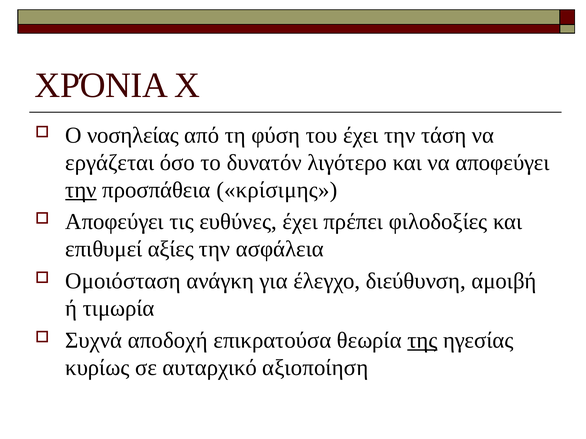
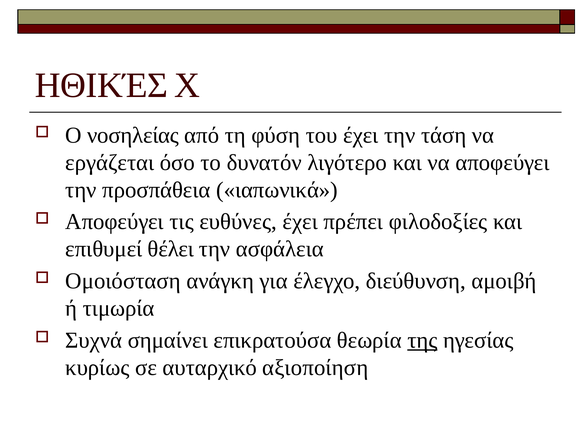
ΧΡΌΝΙΑ: ΧΡΌΝΙΑ -> ΗΘΙΚΈΣ
την at (81, 190) underline: present -> none
κρίσιμης: κρίσιμης -> ιαπωνικά
αξίες: αξίες -> θέλει
αποδοχή: αποδοχή -> σημαίνει
